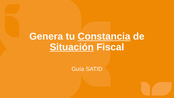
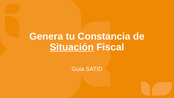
Constancia underline: present -> none
